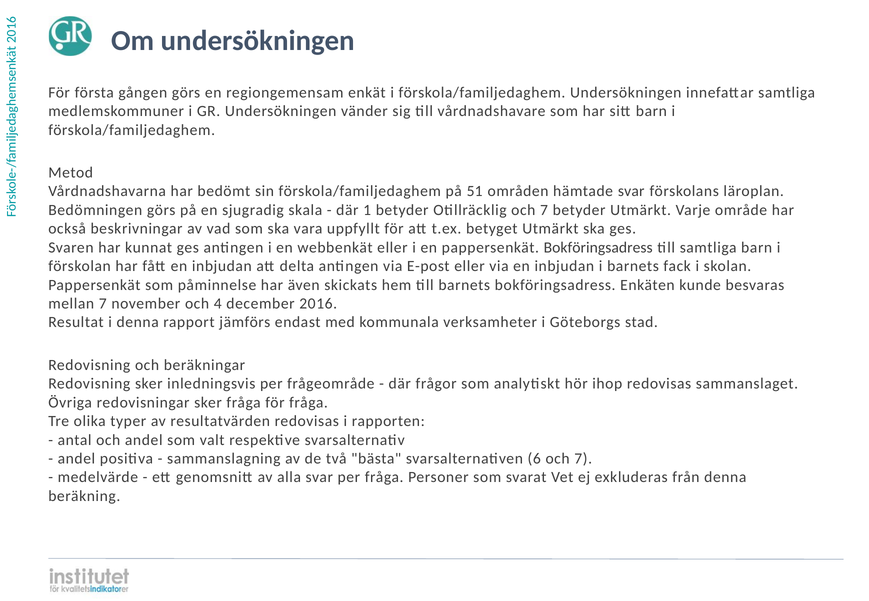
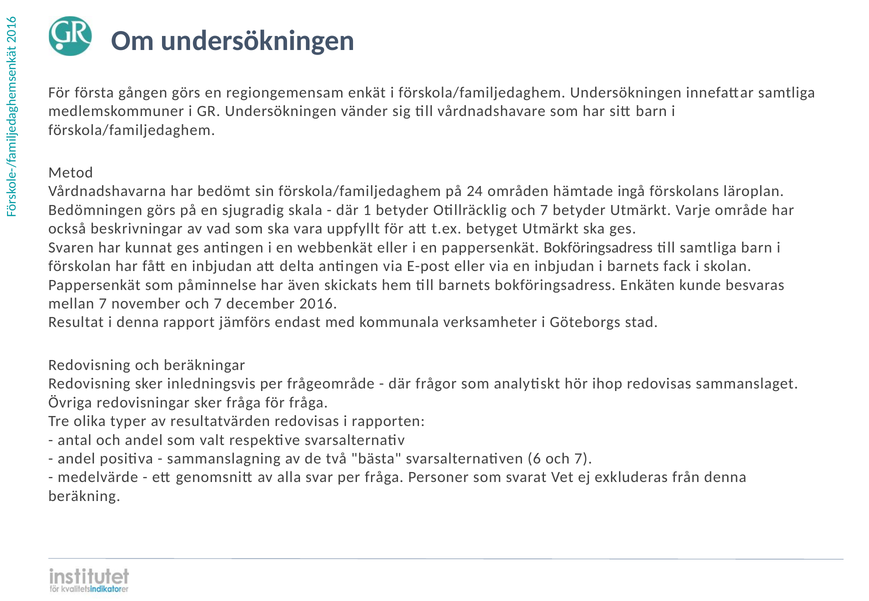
51: 51 -> 24
hämtade svar: svar -> ingå
november och 4: 4 -> 7
